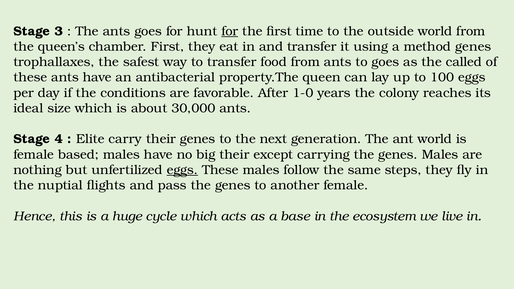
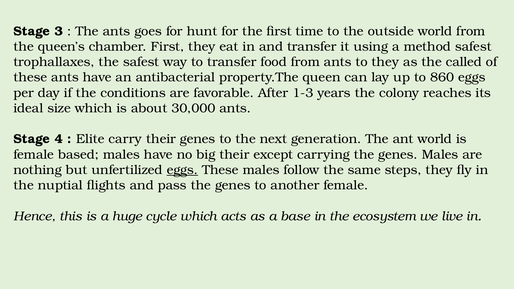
for at (230, 31) underline: present -> none
method genes: genes -> safest
to goes: goes -> they
100: 100 -> 860
1-0: 1-0 -> 1-3
